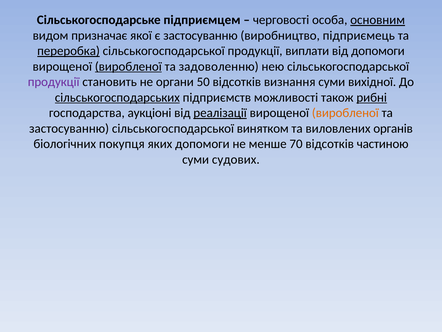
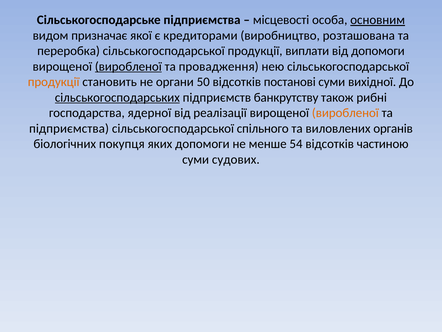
Сільськогосподарське підприємцем: підприємцем -> підприємства
черговості: черговості -> місцевості
є застосуванню: застосуванню -> кредиторами
підприємець: підприємець -> розташована
переробка underline: present -> none
задоволенню: задоволенню -> провадження
продукції at (54, 82) colour: purple -> orange
визнання: визнання -> постанові
можливості: можливості -> банкрутству
рибні underline: present -> none
аукціоні: аукціоні -> ядерної
реалізації underline: present -> none
застосуванню at (69, 128): застосуванню -> підприємства
винятком: винятком -> спільного
70: 70 -> 54
